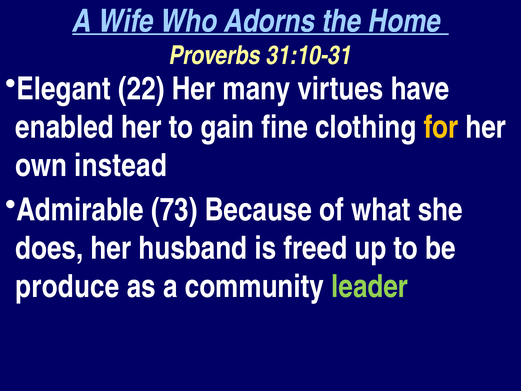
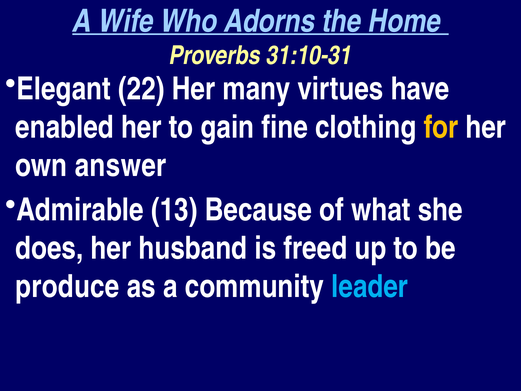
instead: instead -> answer
73: 73 -> 13
leader colour: light green -> light blue
